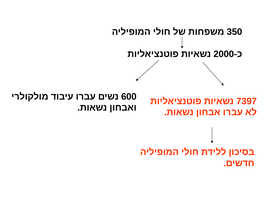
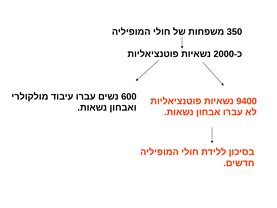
7397: 7397 -> 9400
